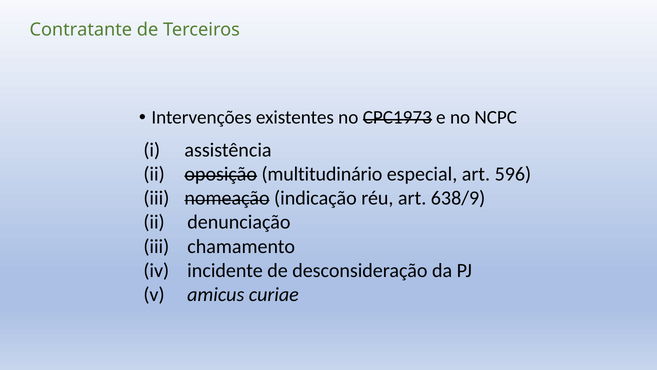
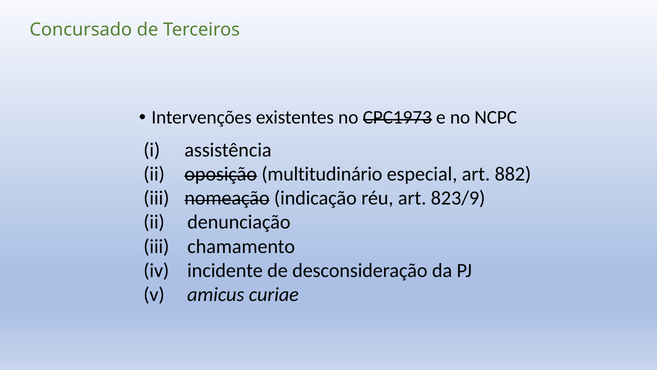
Contratante: Contratante -> Concursado
596: 596 -> 882
638/9: 638/9 -> 823/9
